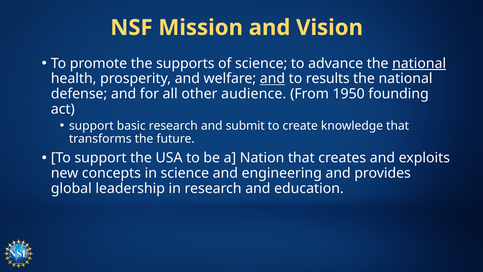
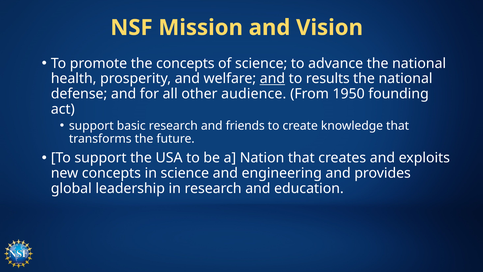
the supports: supports -> concepts
national at (419, 63) underline: present -> none
submit: submit -> friends
